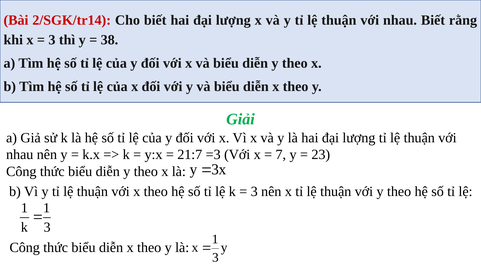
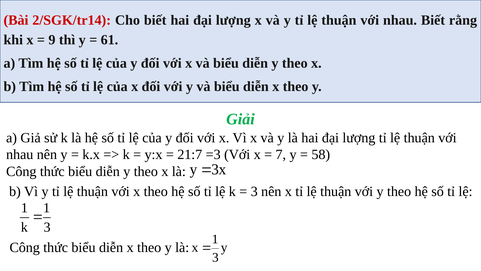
3 at (52, 40): 3 -> 9
38: 38 -> 61
23: 23 -> 58
